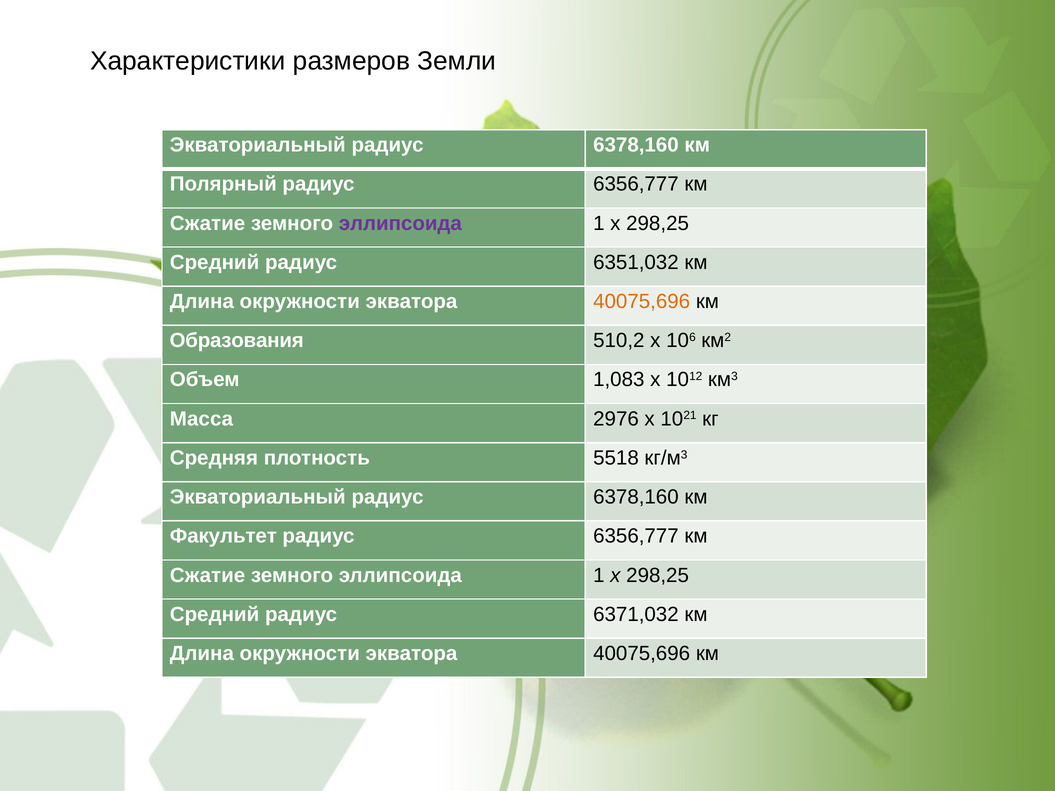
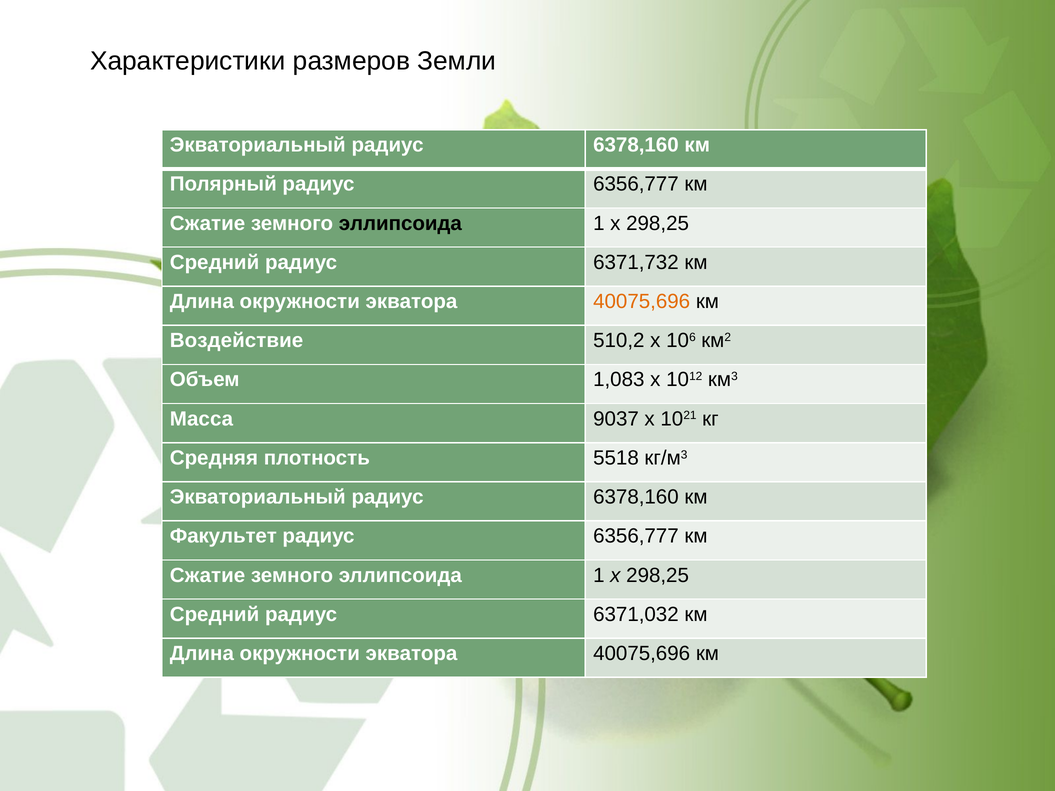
эллипсоида at (400, 223) colour: purple -> black
6351,032: 6351,032 -> 6371,732
Образования: Образования -> Воздействие
2976: 2976 -> 9037
